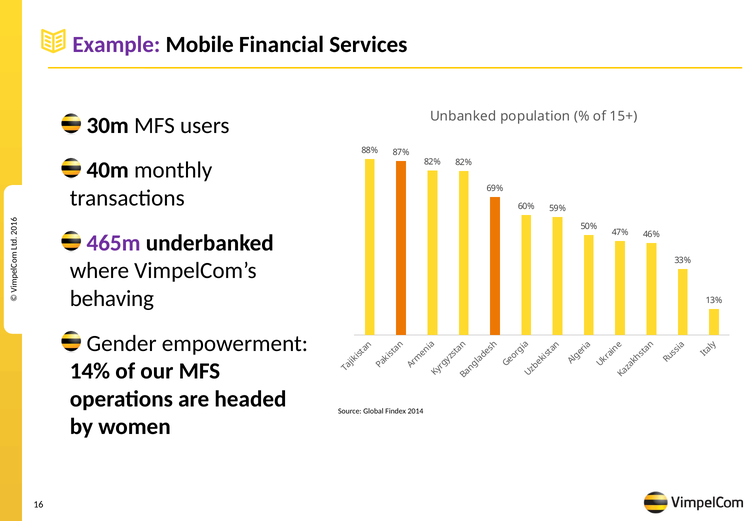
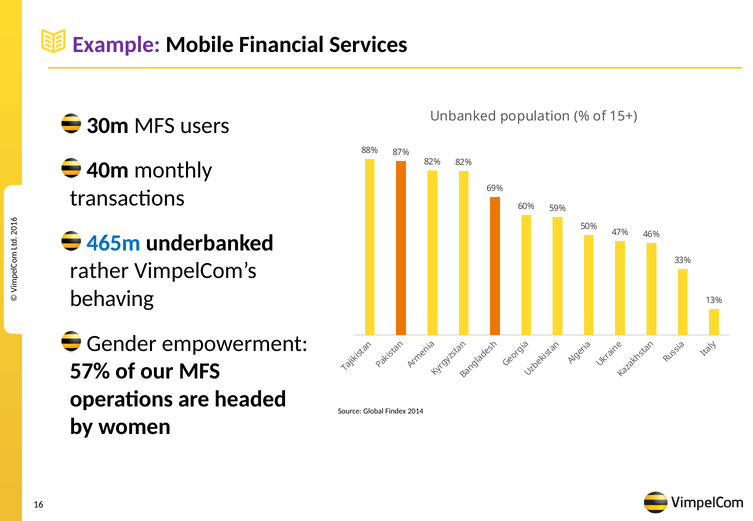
465m colour: purple -> blue
where: where -> rather
14%: 14% -> 57%
